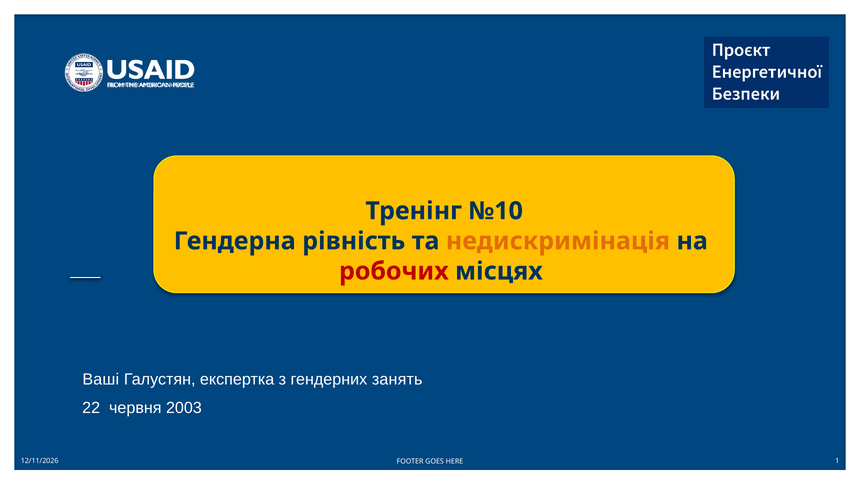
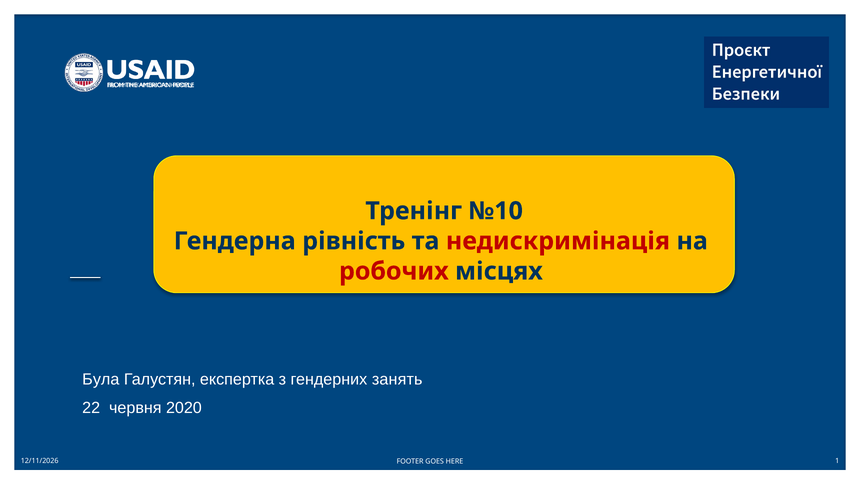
недискримінація colour: orange -> red
Ваші: Ваші -> Була
2003: 2003 -> 2020
